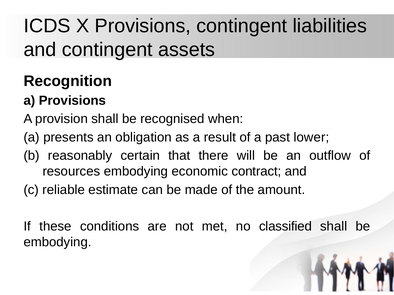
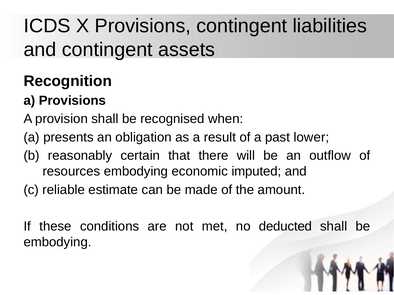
contract: contract -> imputed
classified: classified -> deducted
